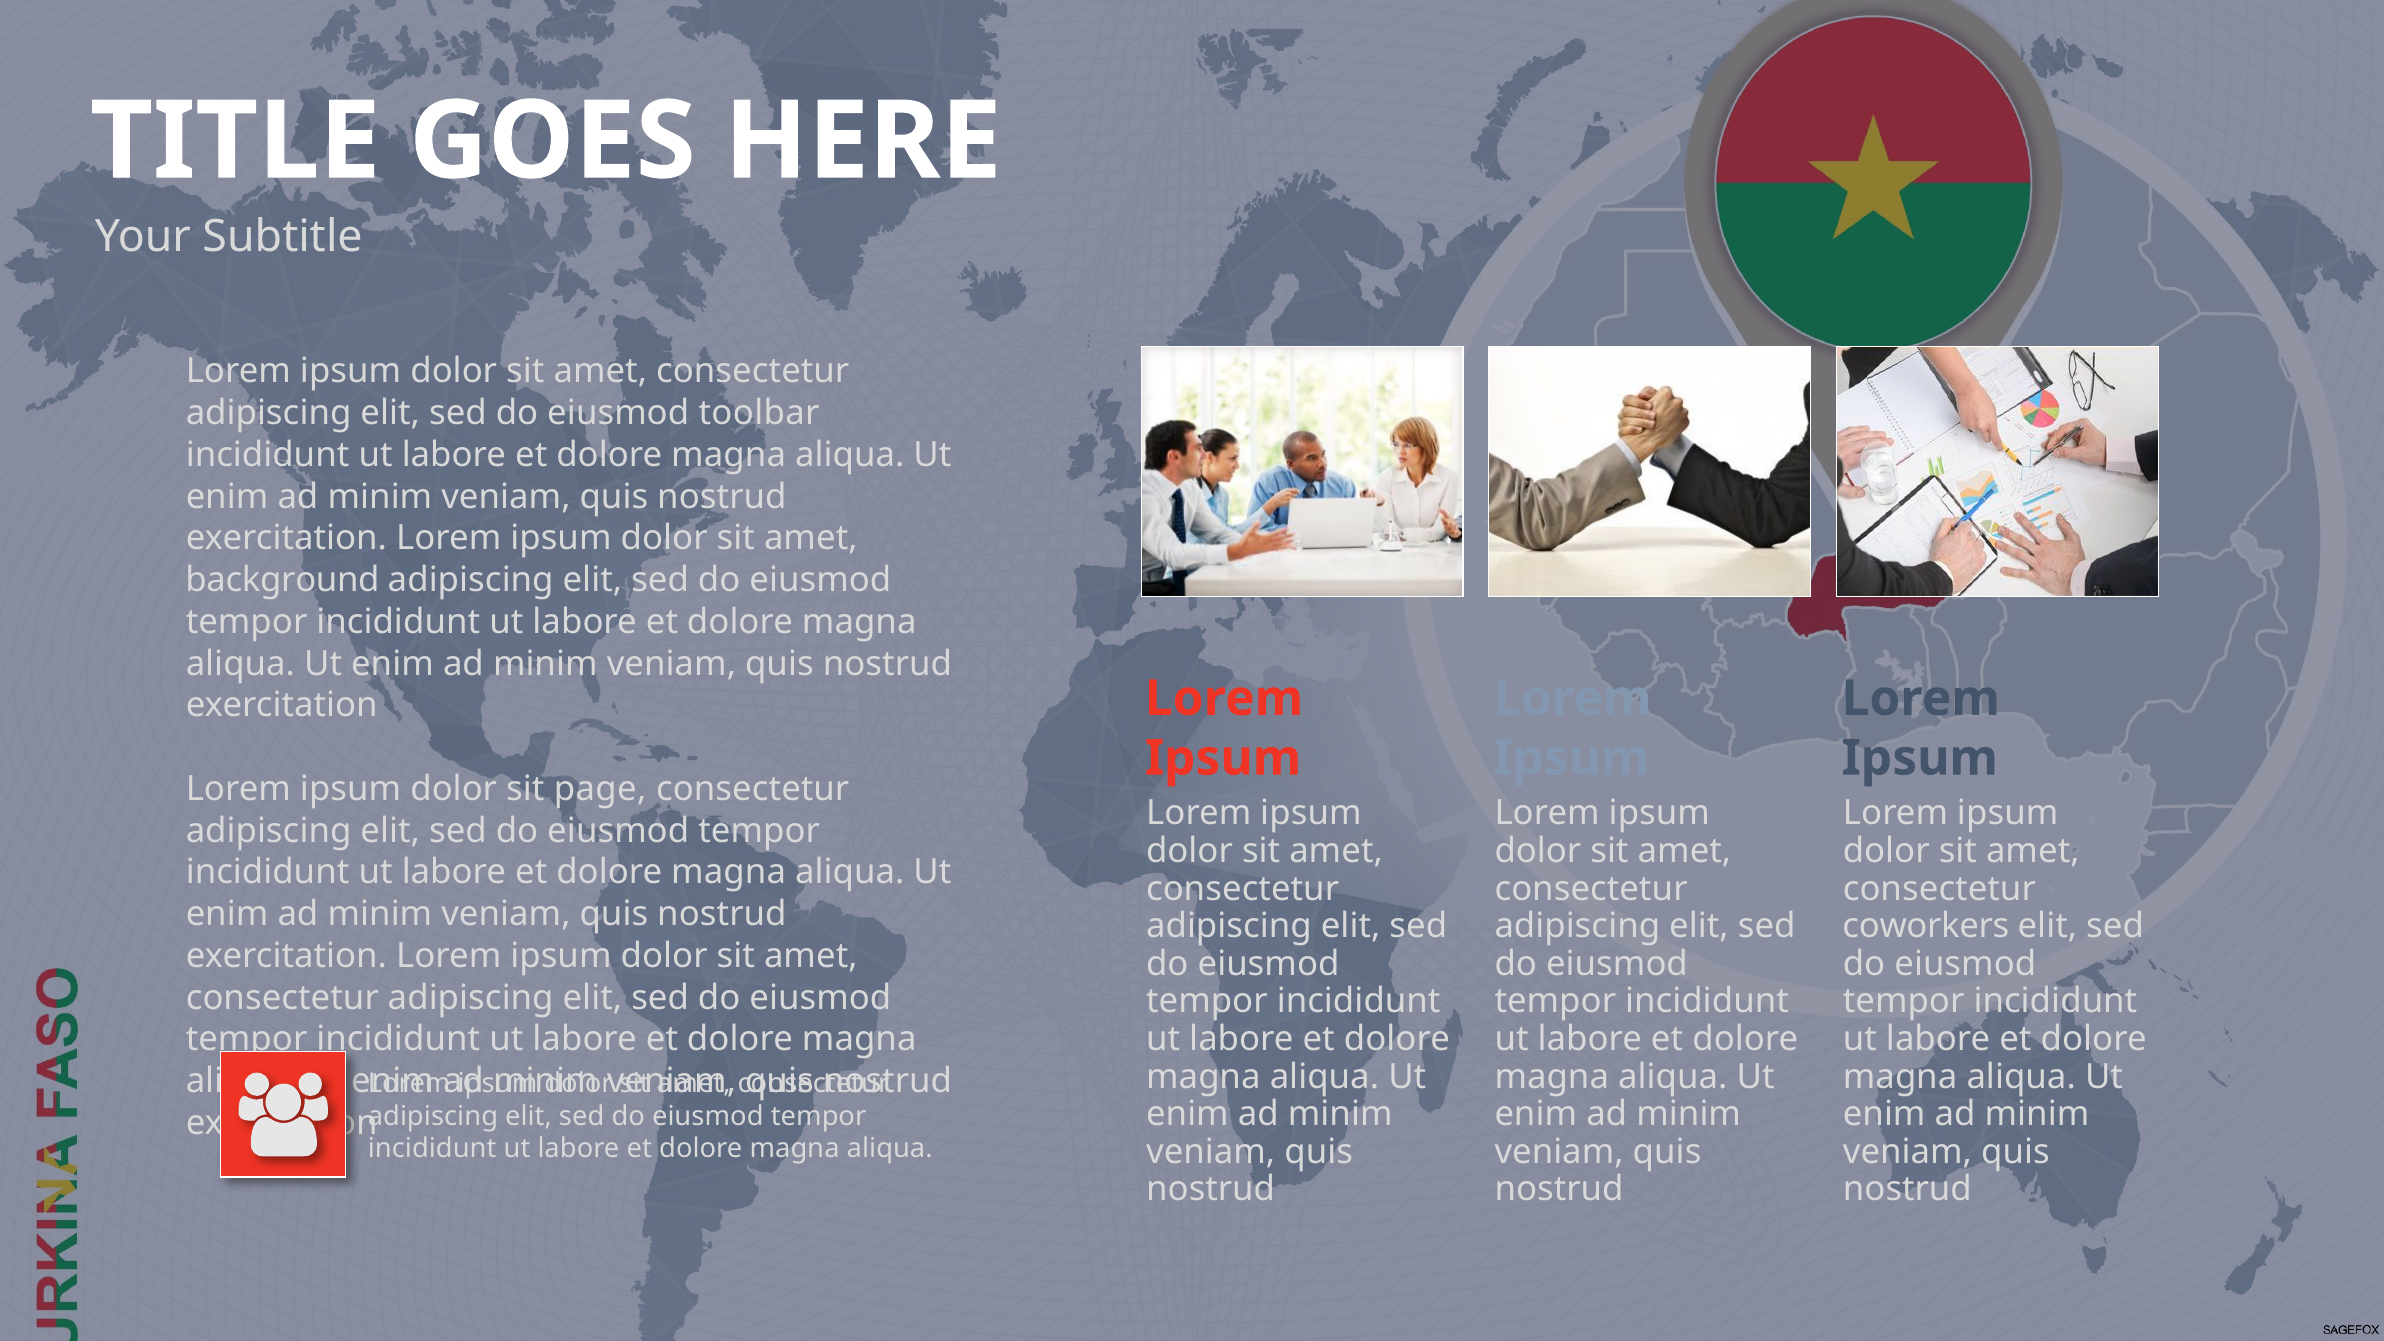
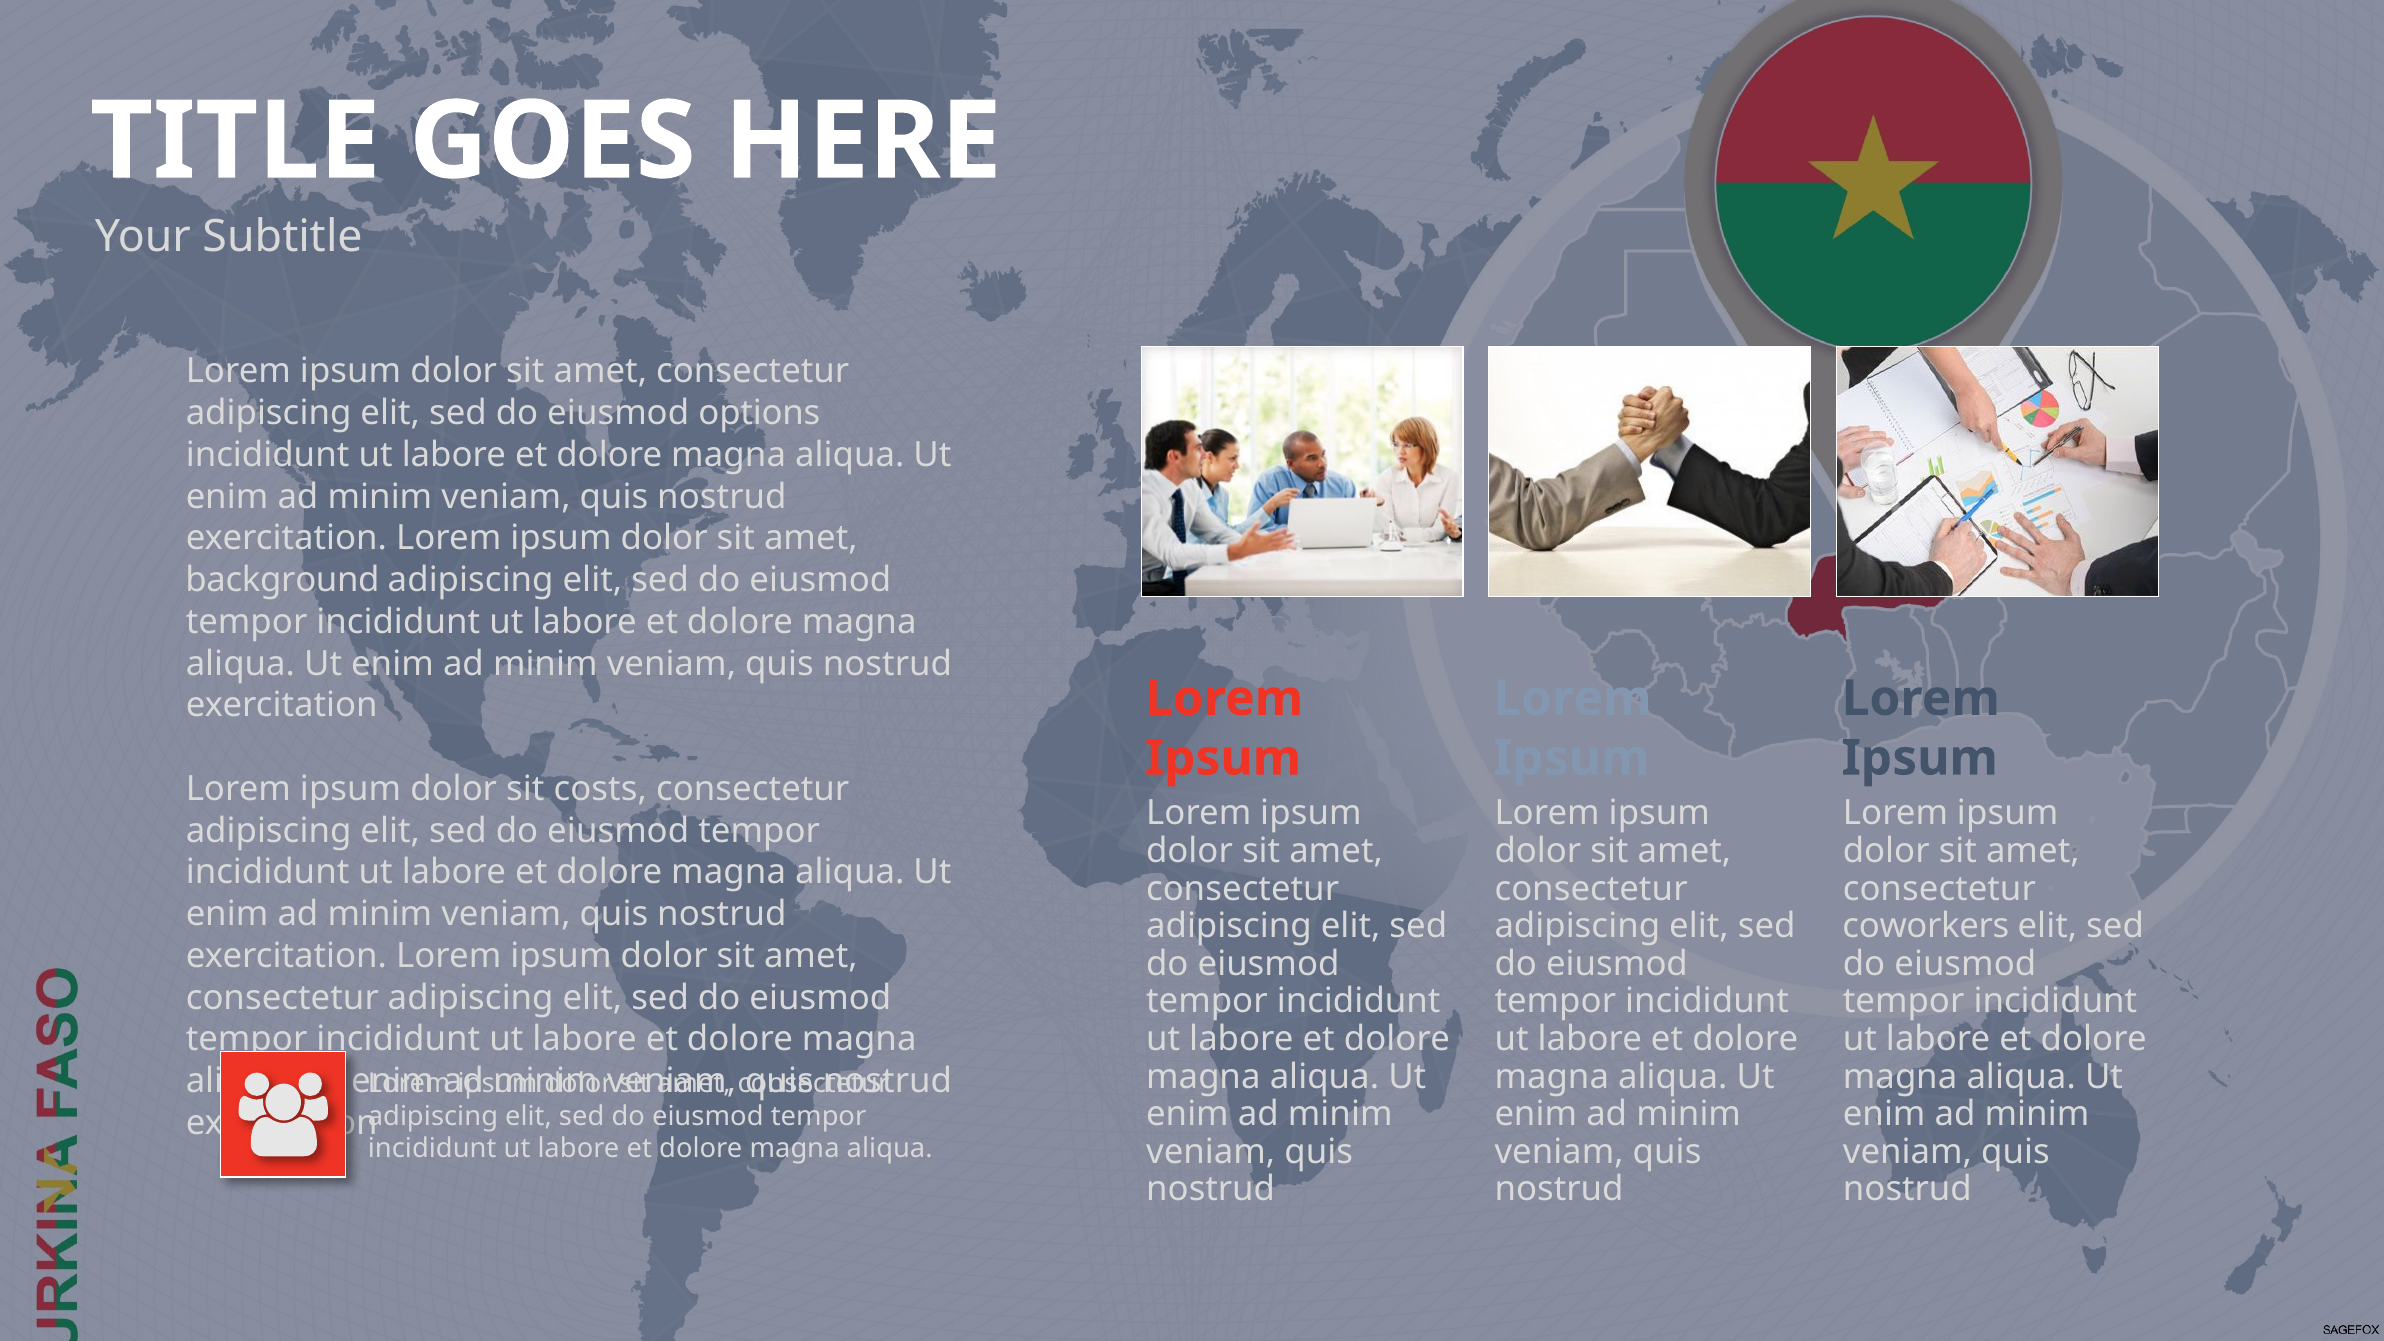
toolbar: toolbar -> options
page: page -> costs
